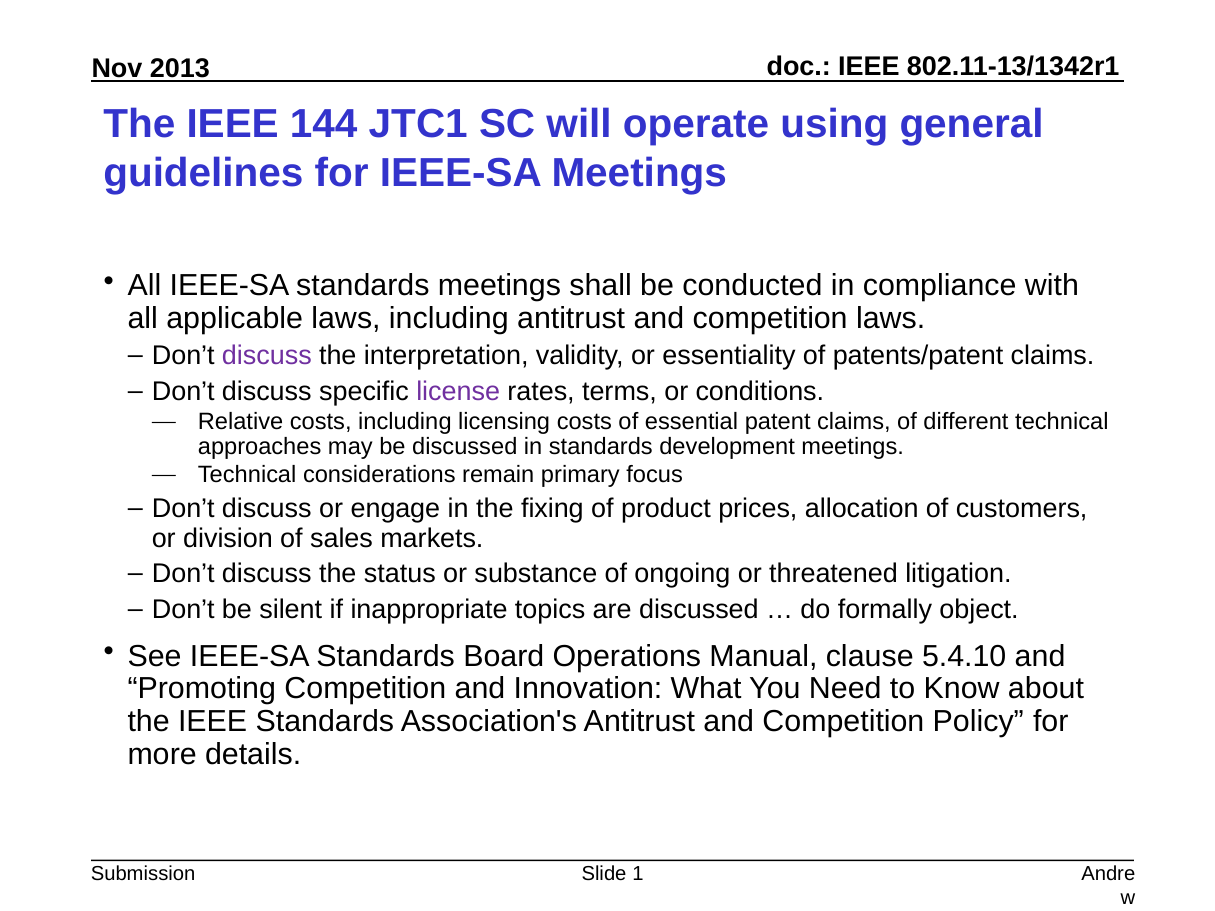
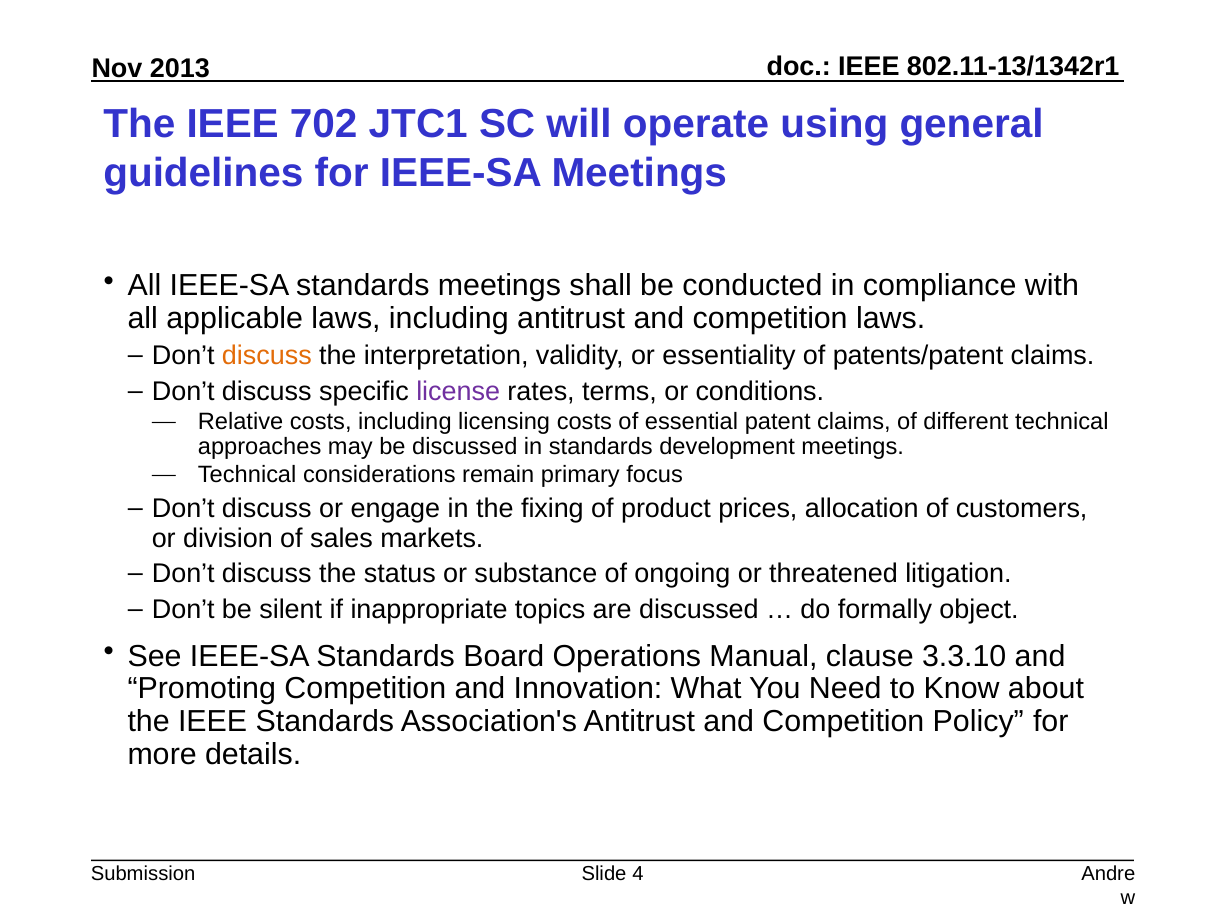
144: 144 -> 702
discuss at (267, 356) colour: purple -> orange
5.4.10: 5.4.10 -> 3.3.10
1: 1 -> 4
